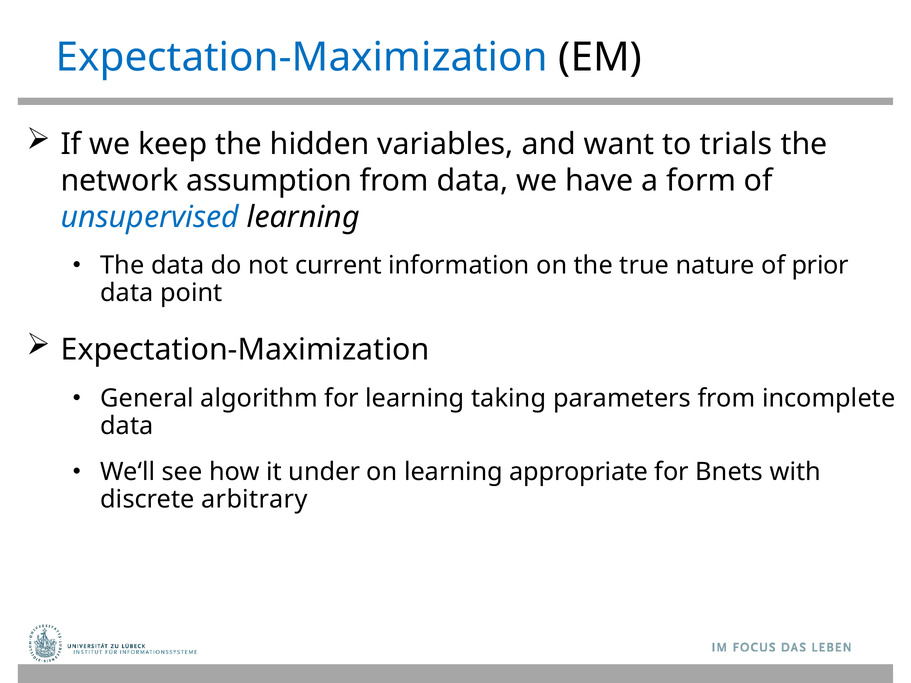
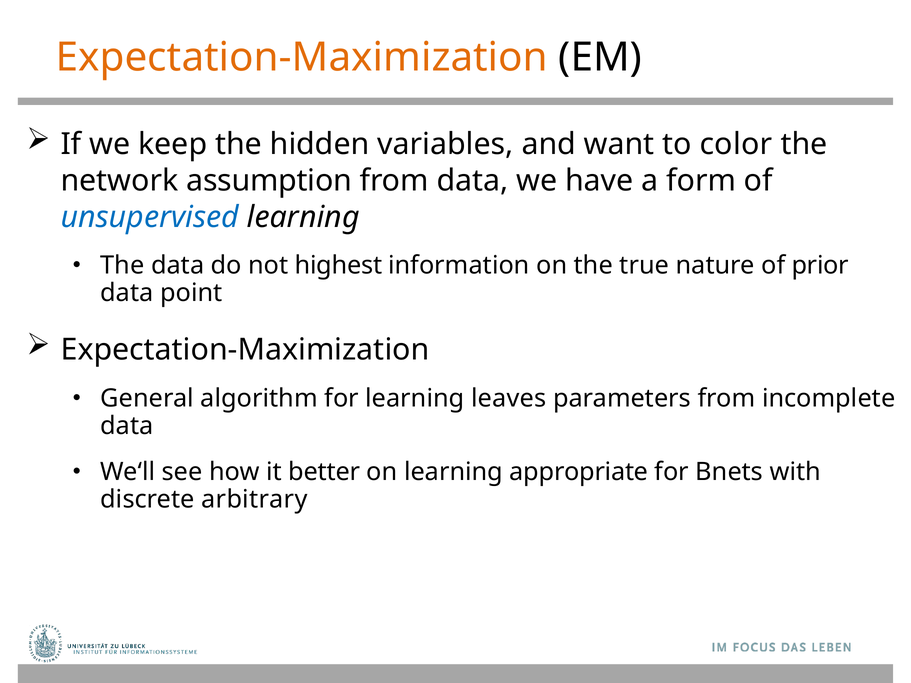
Expectation-Maximization at (302, 58) colour: blue -> orange
trials: trials -> color
current: current -> highest
taking: taking -> leaves
under: under -> better
